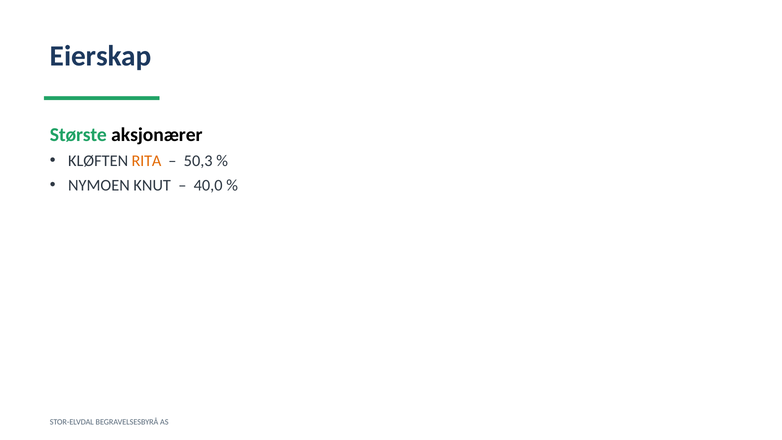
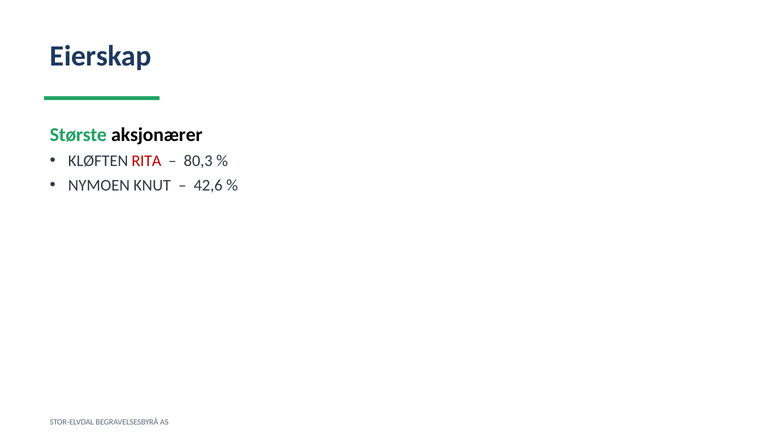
RITA colour: orange -> red
50,3: 50,3 -> 80,3
40,0: 40,0 -> 42,6
